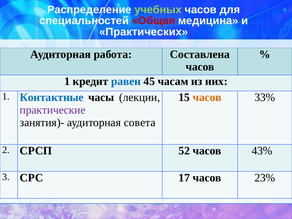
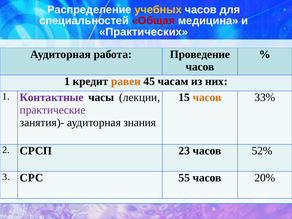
учебных colour: light green -> yellow
Составлена: Составлена -> Проведение
равен colour: blue -> orange
Контактные colour: blue -> purple
совета: совета -> знания
52: 52 -> 23
43%: 43% -> 52%
17: 17 -> 55
23%: 23% -> 20%
